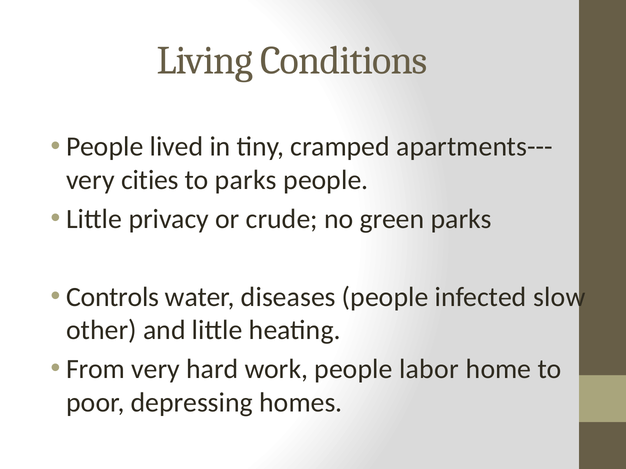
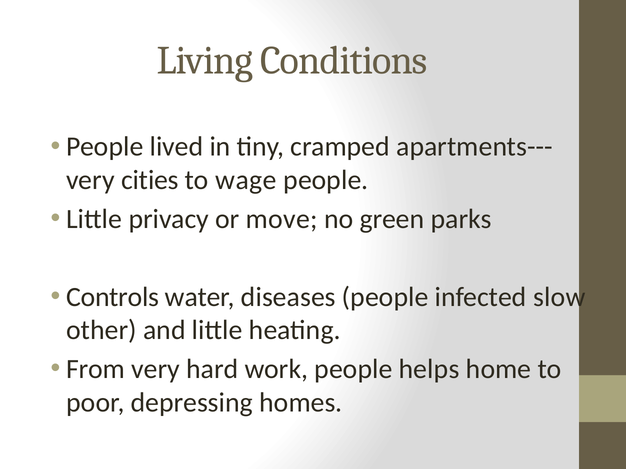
to parks: parks -> wage
crude: crude -> move
labor: labor -> helps
